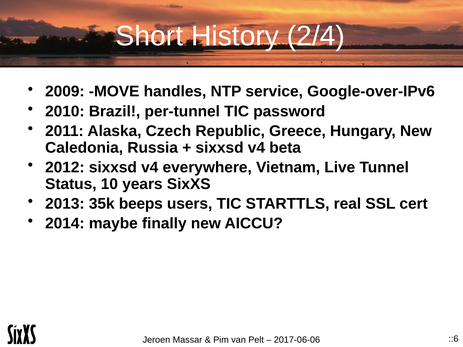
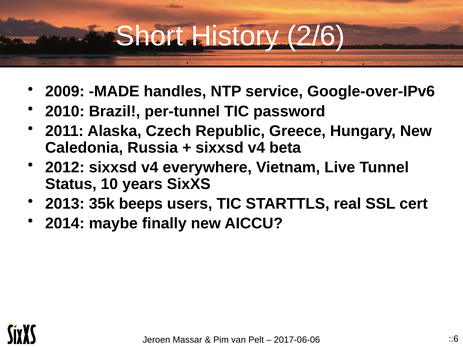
2/4: 2/4 -> 2/6
MOVE: MOVE -> MADE
